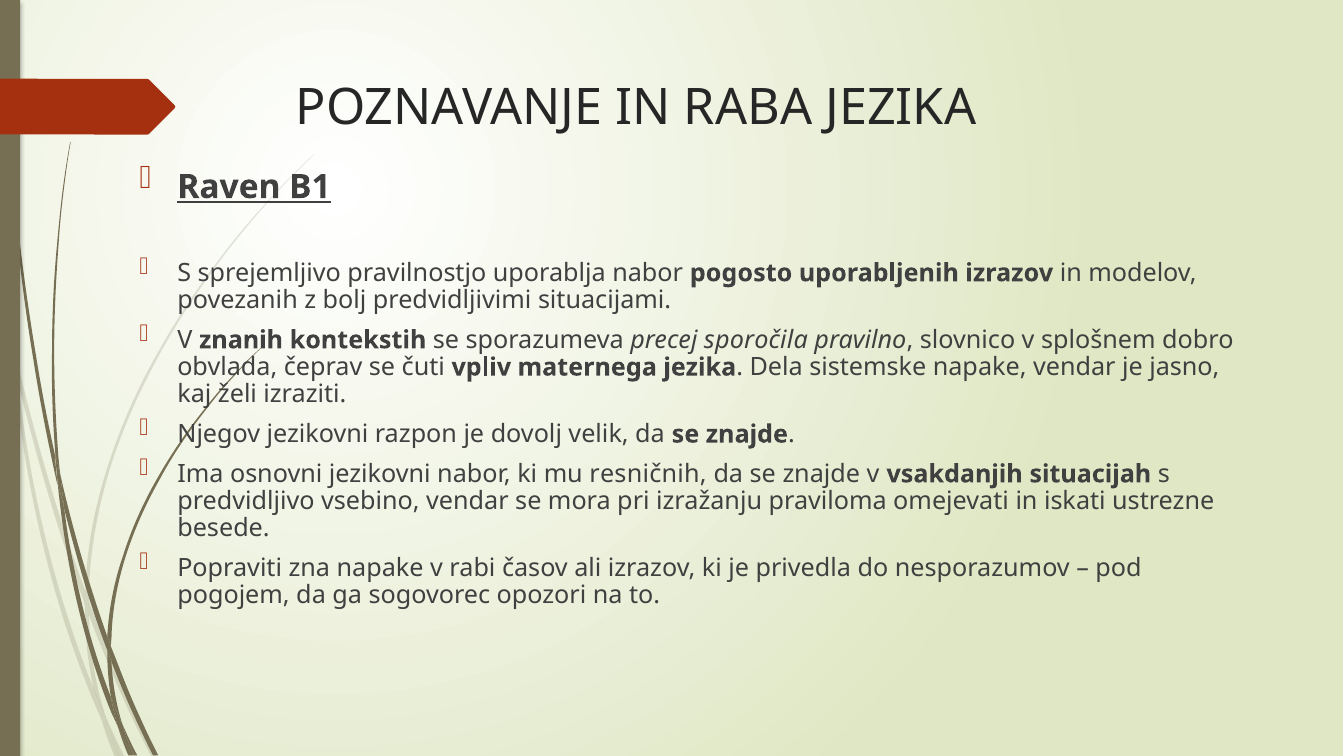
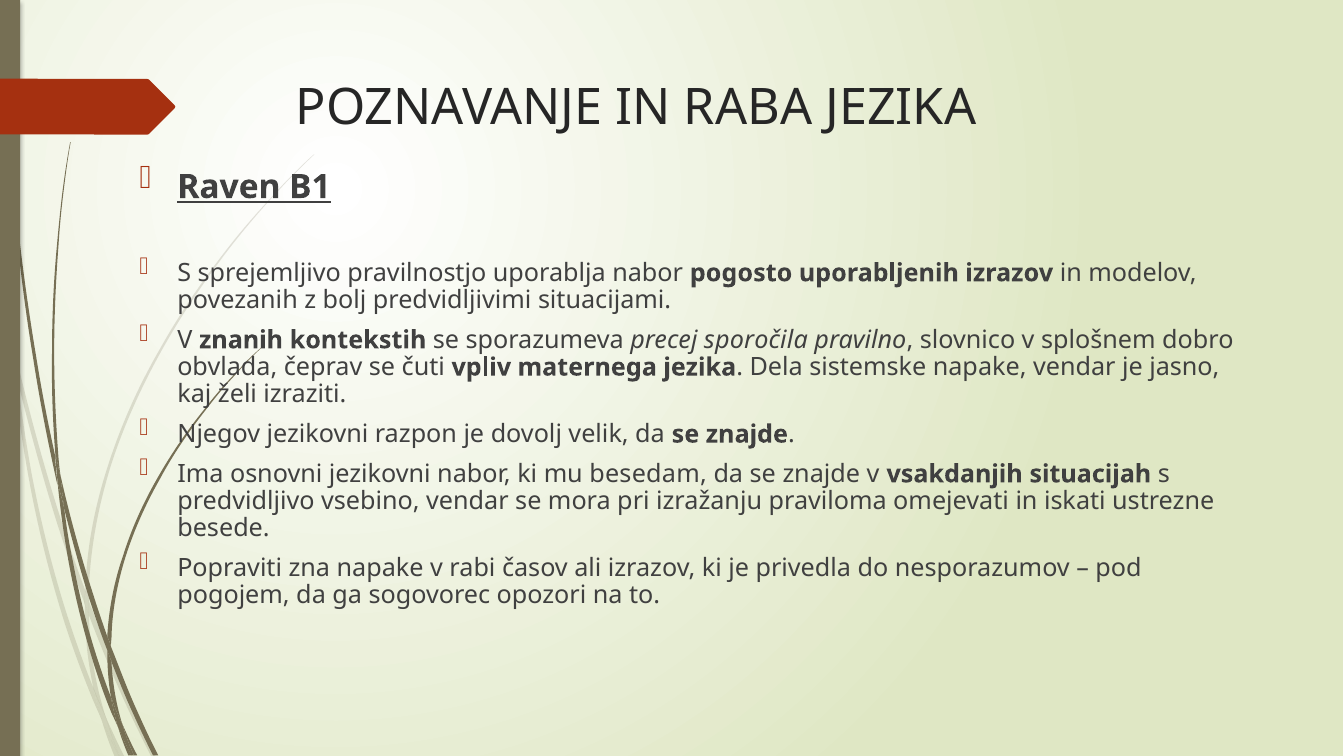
resničnih: resničnih -> besedam
